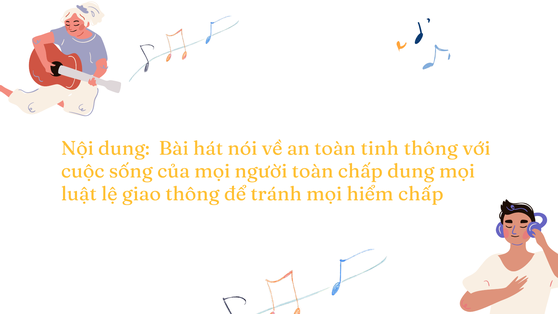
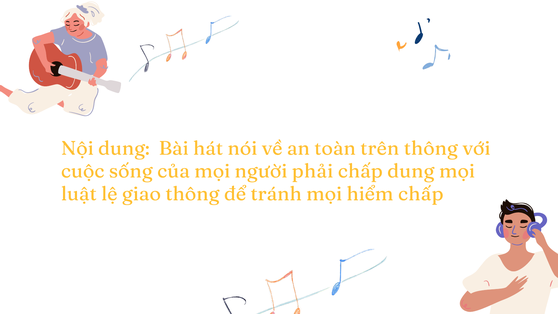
tinh: tinh -> trên
người toàn: toàn -> phải
